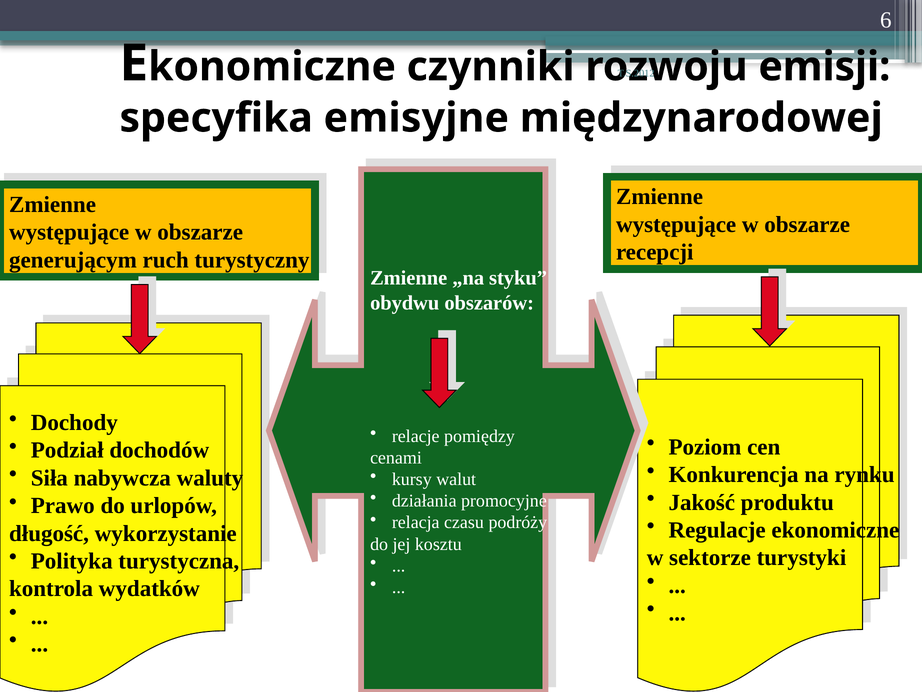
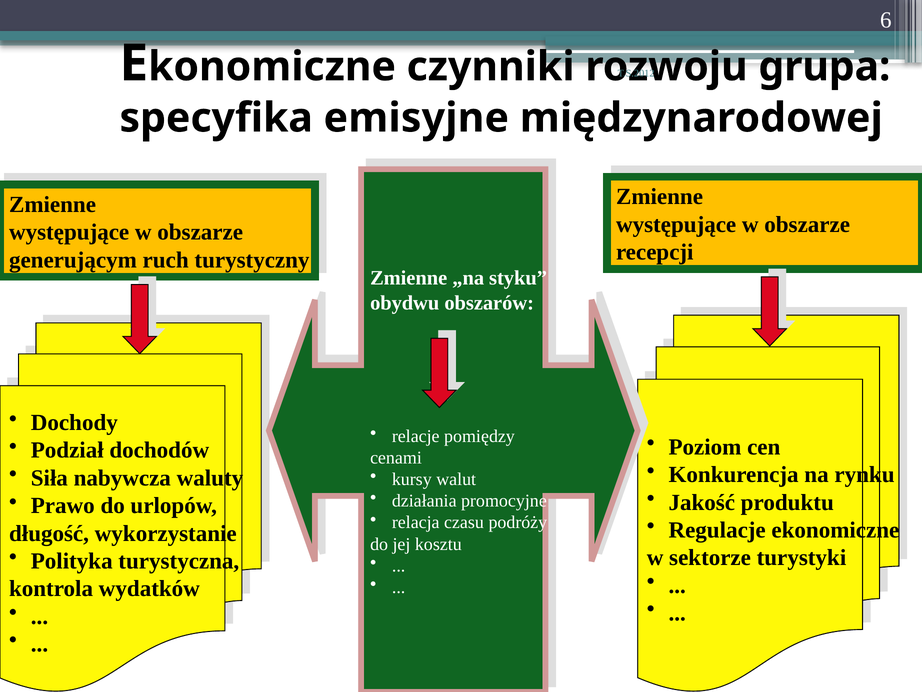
emisji: emisji -> grupa
